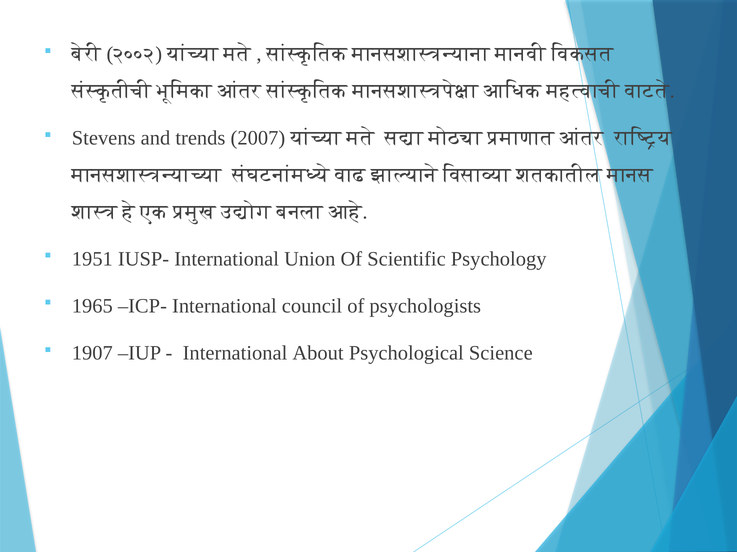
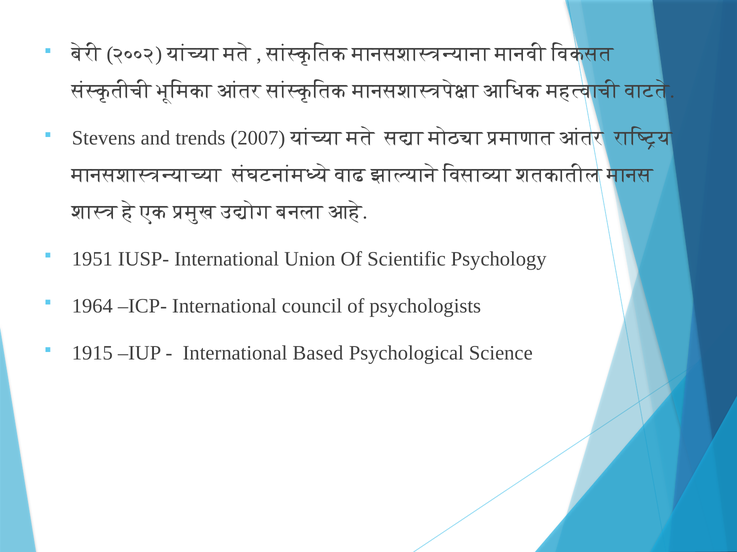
1965: 1965 -> 1964
1907: 1907 -> 1915
About: About -> Based
